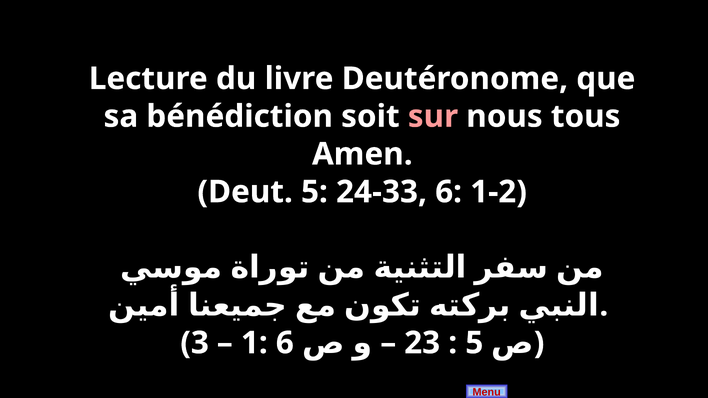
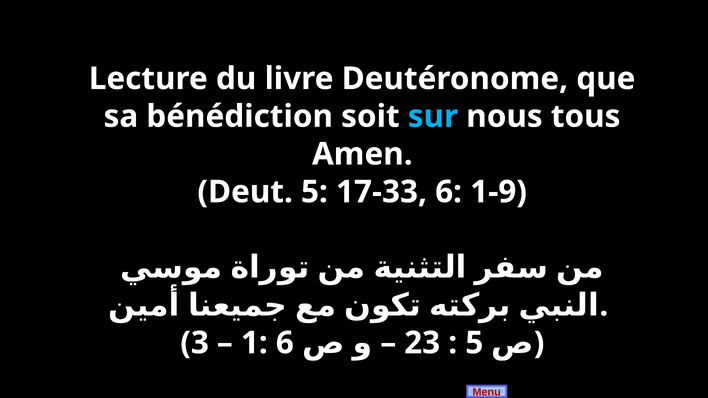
sur colour: pink -> light blue
24-33: 24-33 -> 17-33
1-2: 1-2 -> 1-9
